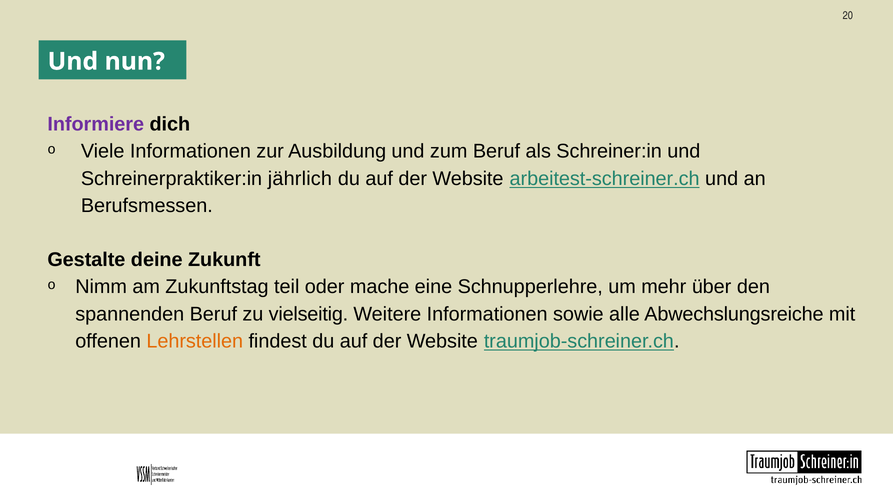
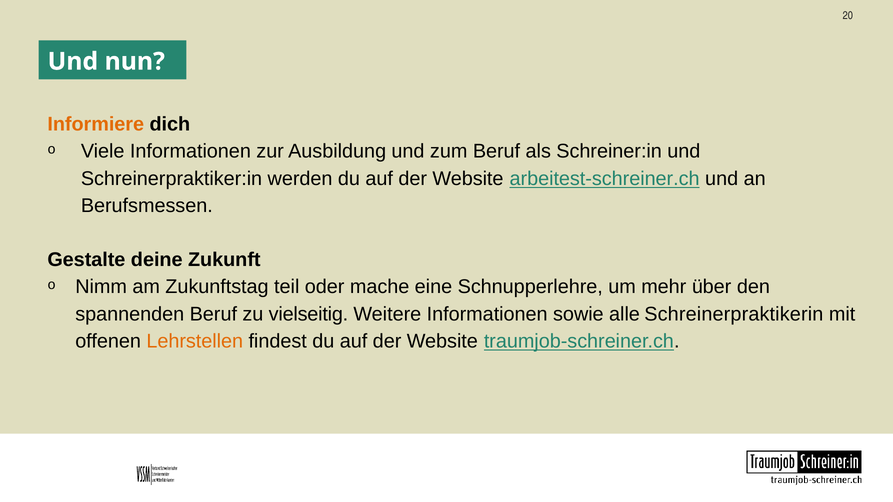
Informiere colour: purple -> orange
jährlich: jährlich -> werden
Abwechslungsreiche: Abwechslungsreiche -> Schreinerpraktikerin
